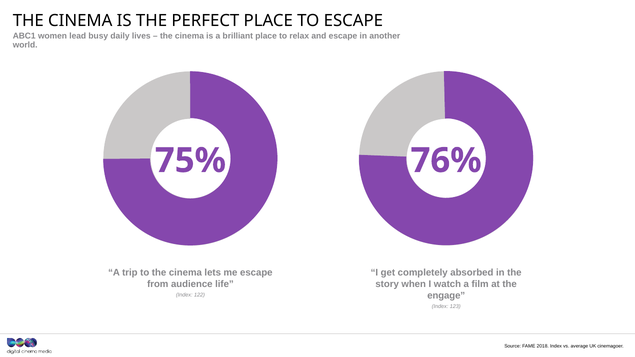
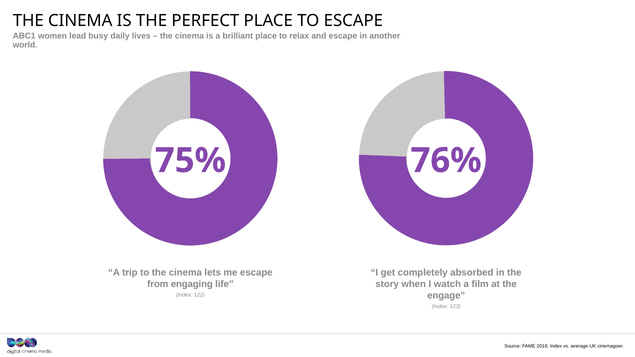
audience: audience -> engaging
